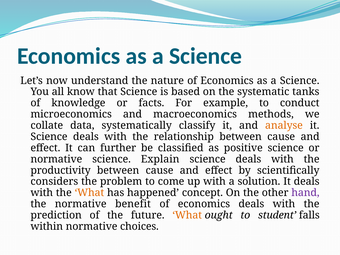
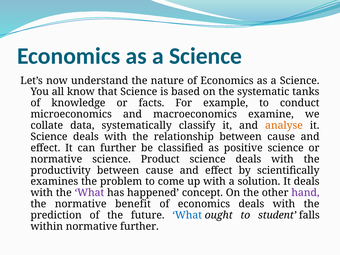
methods: methods -> examine
Explain: Explain -> Product
considers: considers -> examines
What at (89, 193) colour: orange -> purple
What at (187, 215) colour: orange -> blue
normative choices: choices -> further
